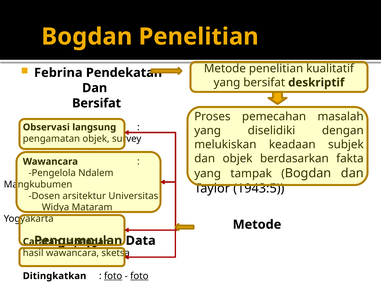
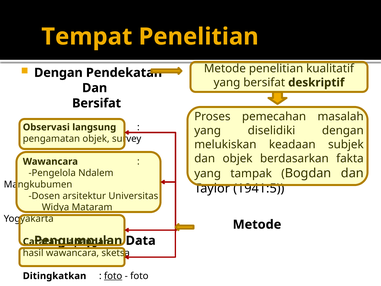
Bogdan at (87, 37): Bogdan -> Tempat
Febrina at (58, 73): Febrina -> Dengan
1943:5: 1943:5 -> 1941:5
foto at (139, 276) underline: present -> none
